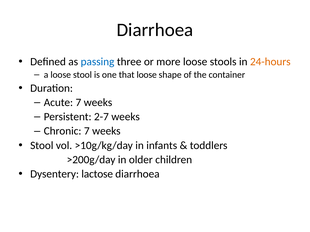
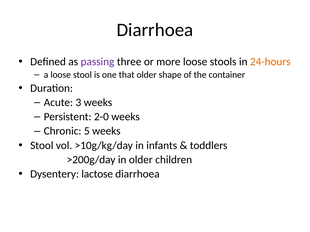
passing colour: blue -> purple
that loose: loose -> older
Acute 7: 7 -> 3
2-7: 2-7 -> 2-0
Chronic 7: 7 -> 5
